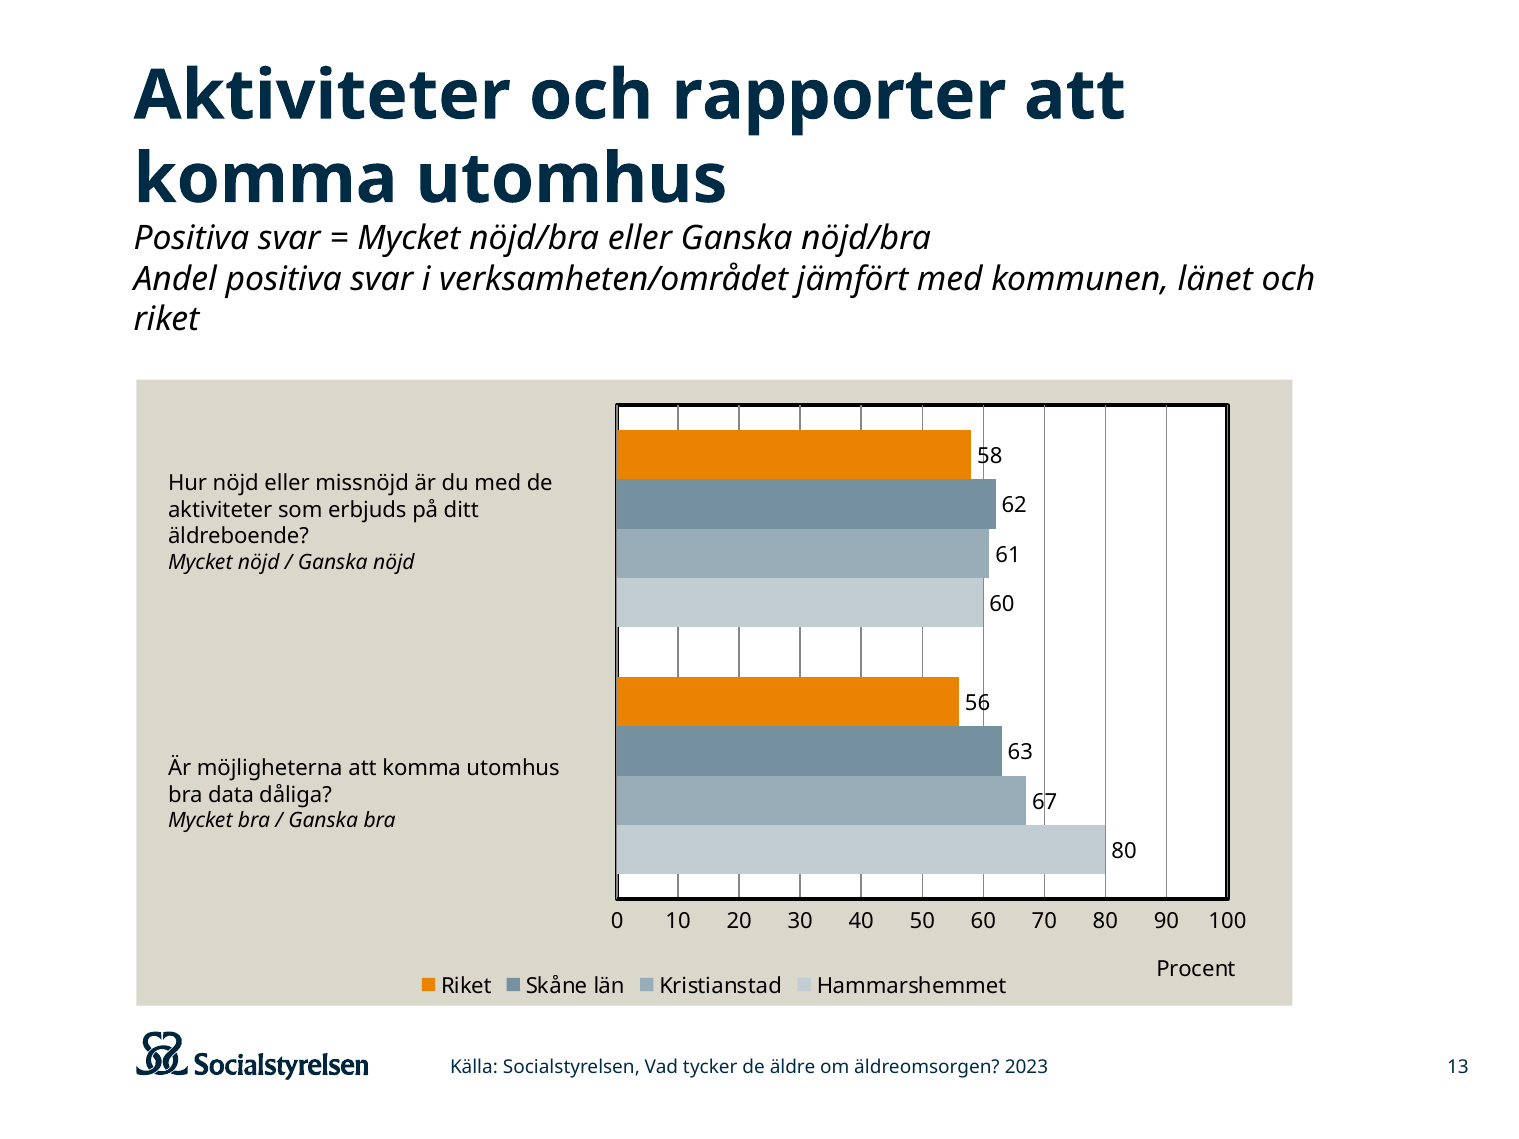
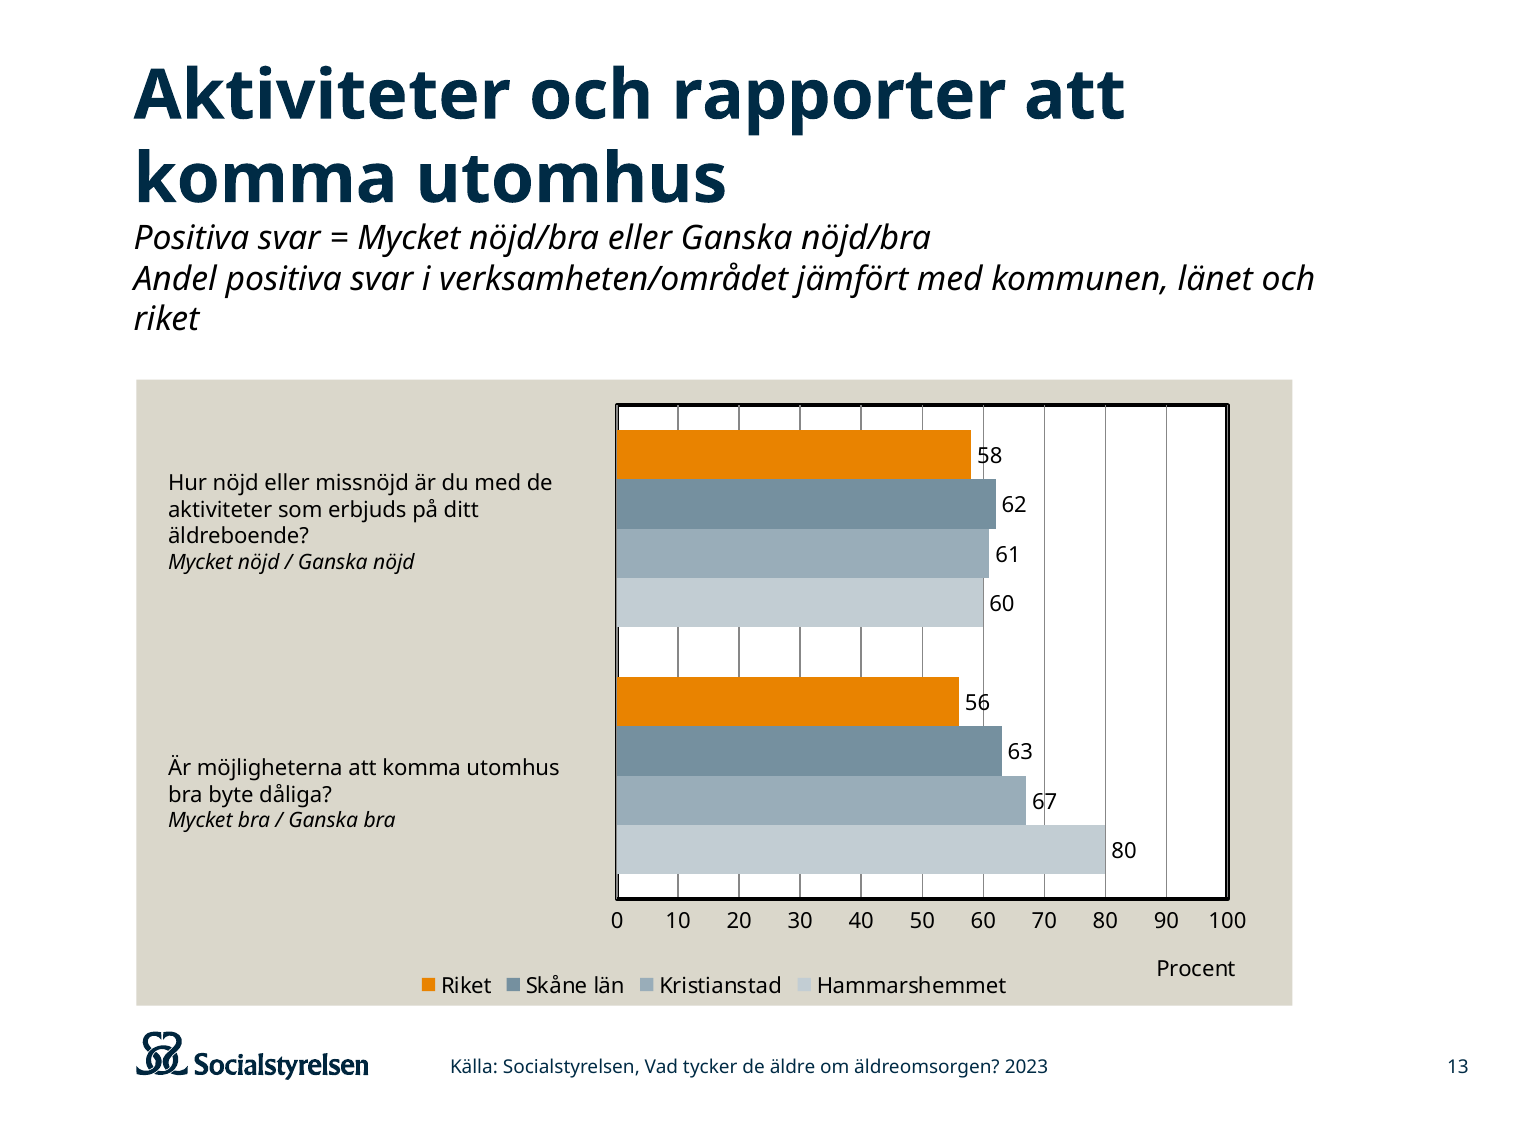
data: data -> byte
